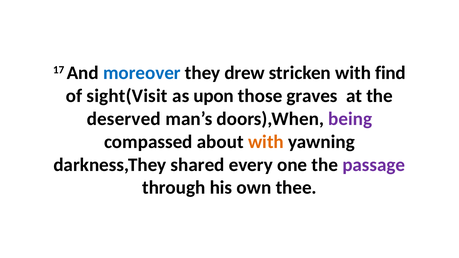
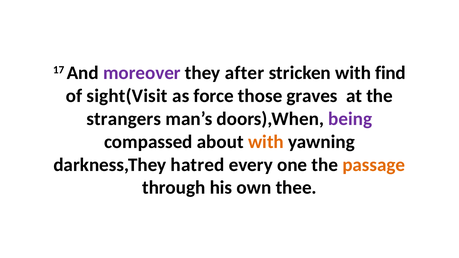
moreover colour: blue -> purple
drew: drew -> after
upon: upon -> force
deserved: deserved -> strangers
shared: shared -> hatred
passage colour: purple -> orange
